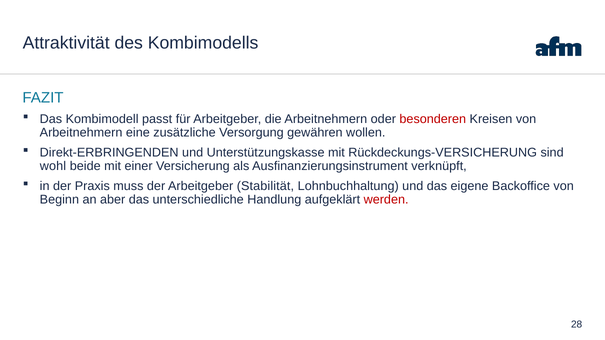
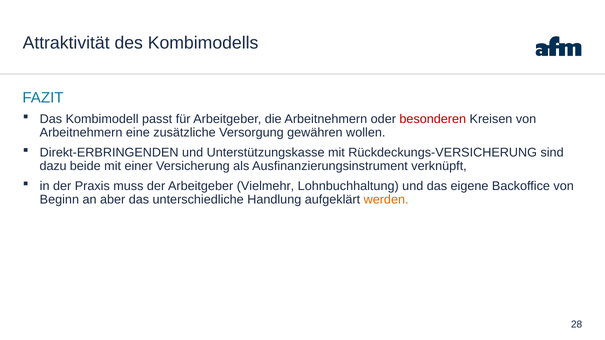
wohl: wohl -> dazu
Stabilität: Stabilität -> Vielmehr
werden colour: red -> orange
